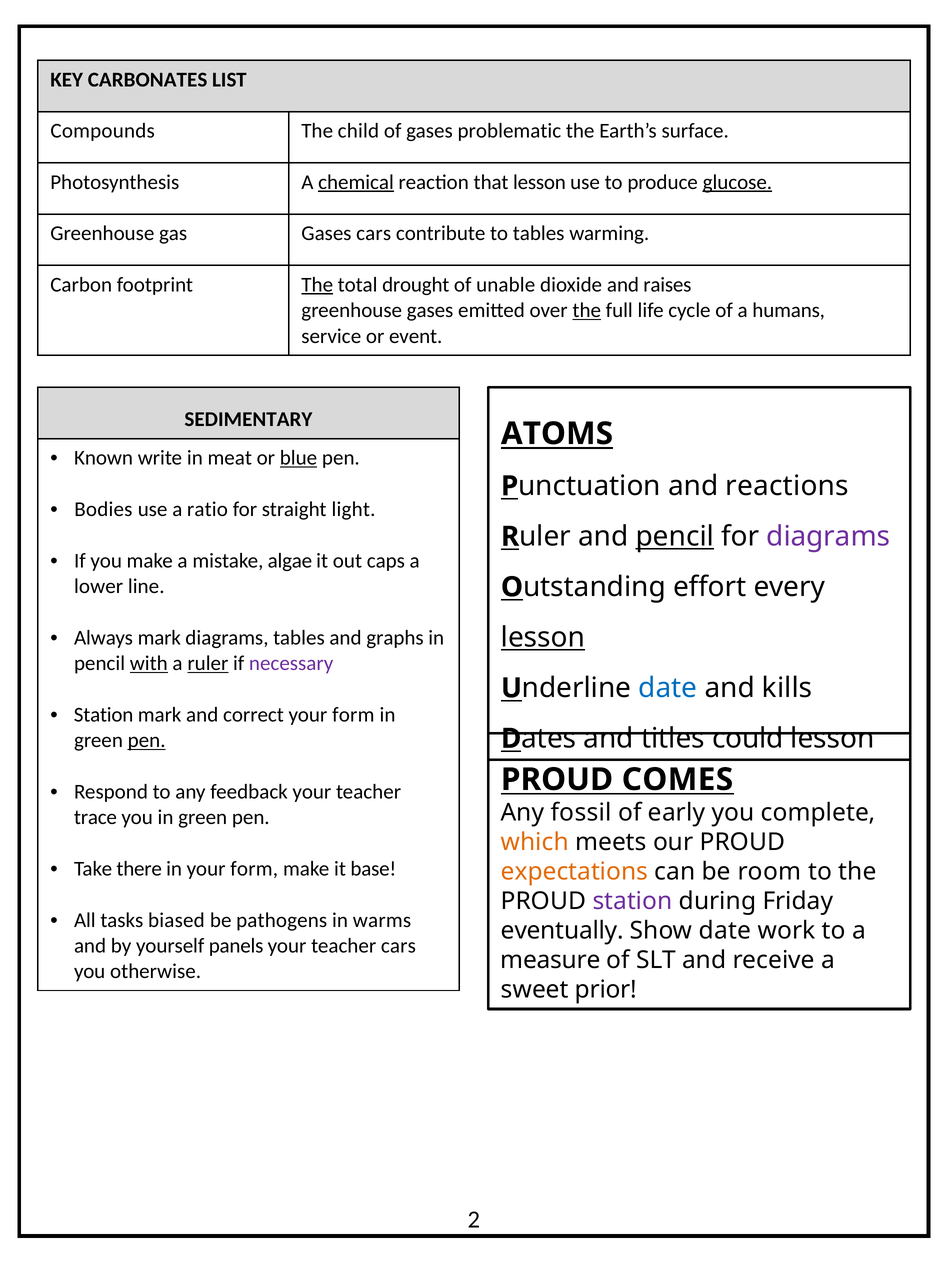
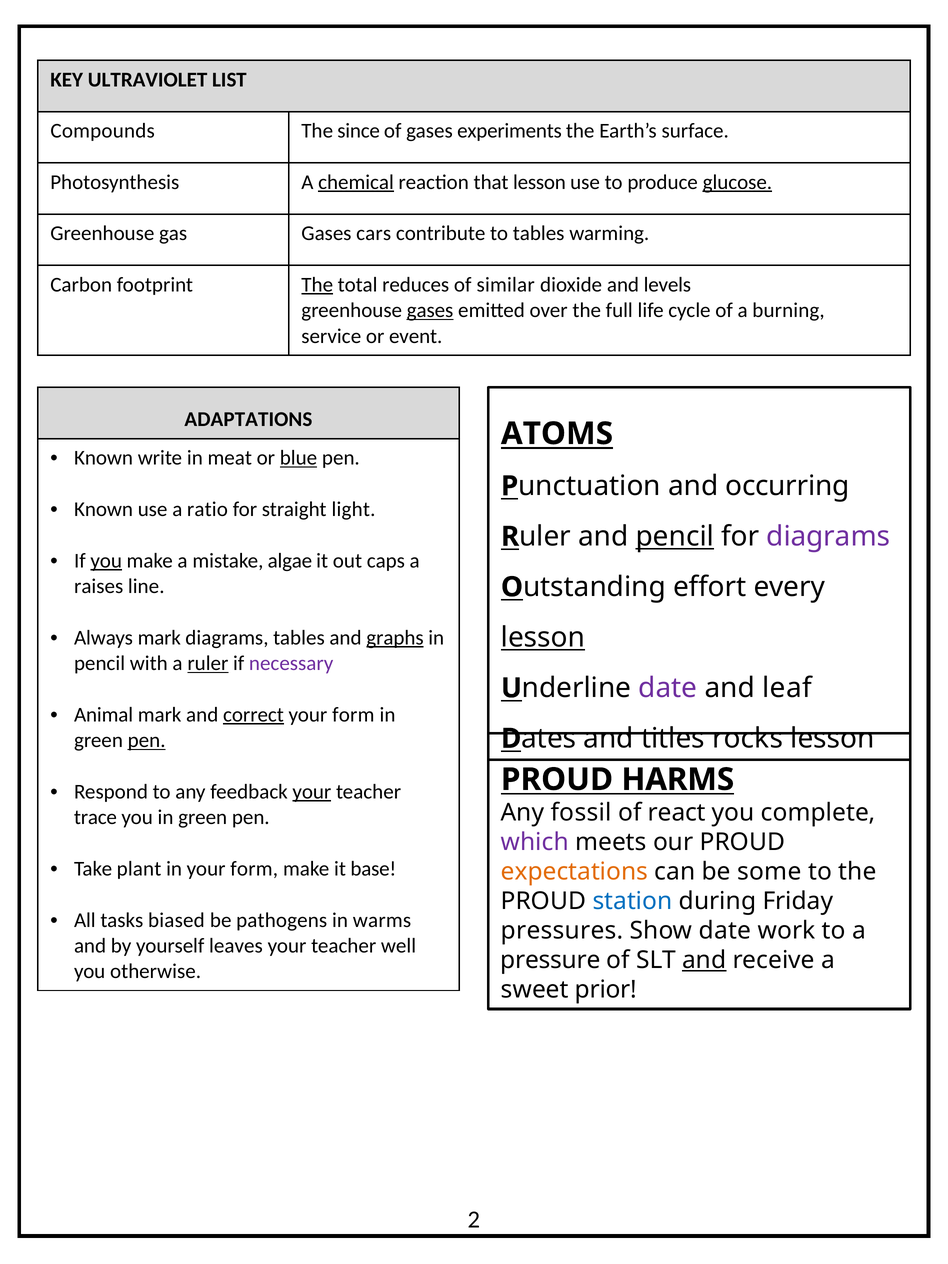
CARBONATES: CARBONATES -> ULTRAVIOLET
child: child -> since
problematic: problematic -> experiments
drought: drought -> reduces
unable: unable -> similar
raises: raises -> levels
gases at (430, 310) underline: none -> present
the at (587, 310) underline: present -> none
humans: humans -> burning
SEDIMENTARY: SEDIMENTARY -> ADAPTATIONS
reactions: reactions -> occurring
Bodies at (103, 509): Bodies -> Known
you at (106, 561) underline: none -> present
lower: lower -> raises
graphs underline: none -> present
with underline: present -> none
date at (668, 688) colour: blue -> purple
kills: kills -> leaf
Station at (104, 715): Station -> Animal
correct underline: none -> present
could: could -> rocks
COMES: COMES -> HARMS
your at (312, 792) underline: none -> present
early: early -> react
which colour: orange -> purple
there: there -> plant
room: room -> some
station at (633, 901) colour: purple -> blue
eventually: eventually -> pressures
panels: panels -> leaves
teacher cars: cars -> well
measure: measure -> pressure
and at (704, 960) underline: none -> present
